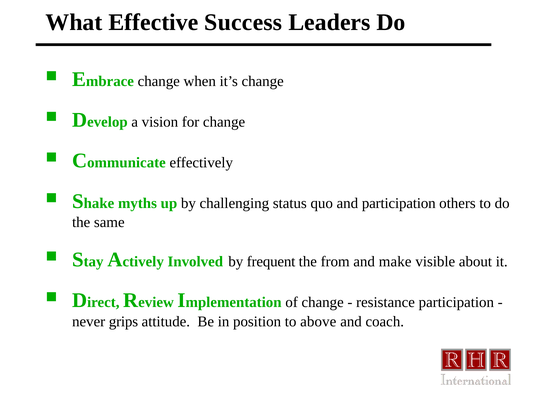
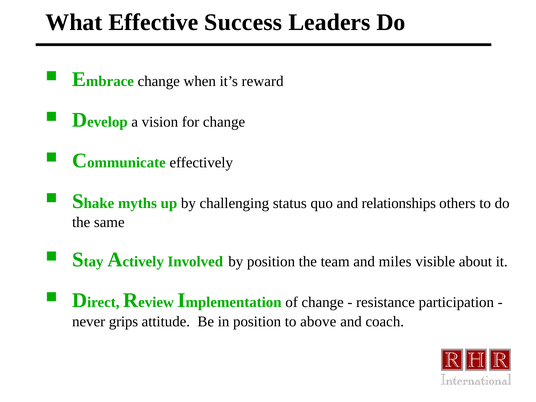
it’s change: change -> reward
and participation: participation -> relationships
by frequent: frequent -> position
from: from -> team
make: make -> miles
